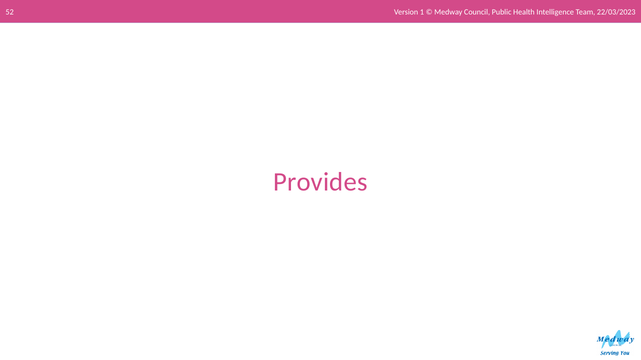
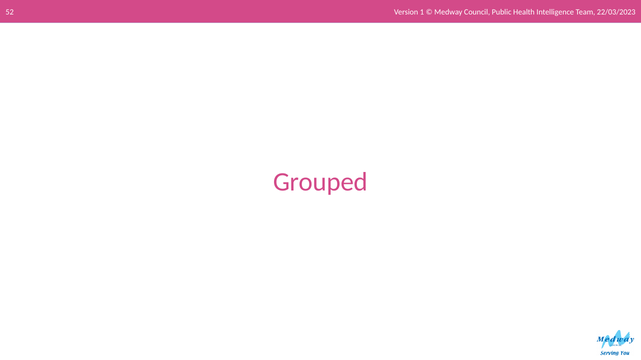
Provides: Provides -> Grouped
